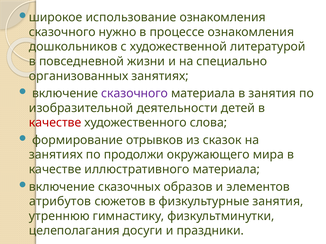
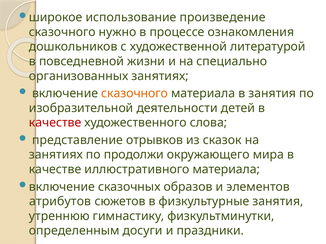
использование ознакомления: ознакомления -> произведение
сказочного at (135, 94) colour: purple -> orange
формирование: формирование -> представление
целеполагания: целеполагания -> определенным
